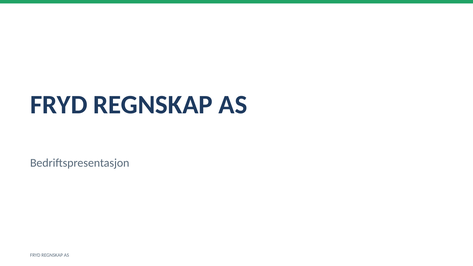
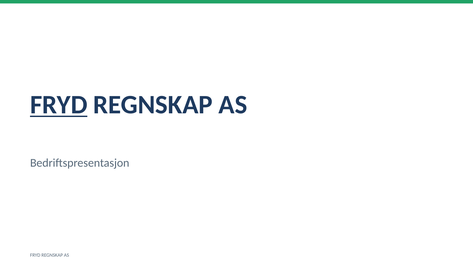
FRYD at (59, 105) underline: none -> present
